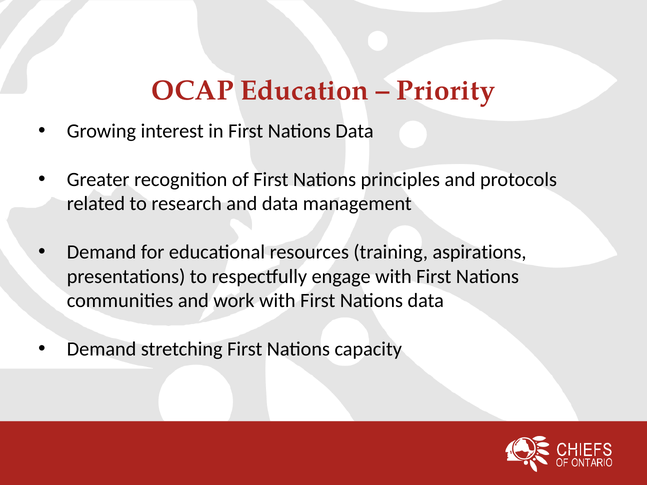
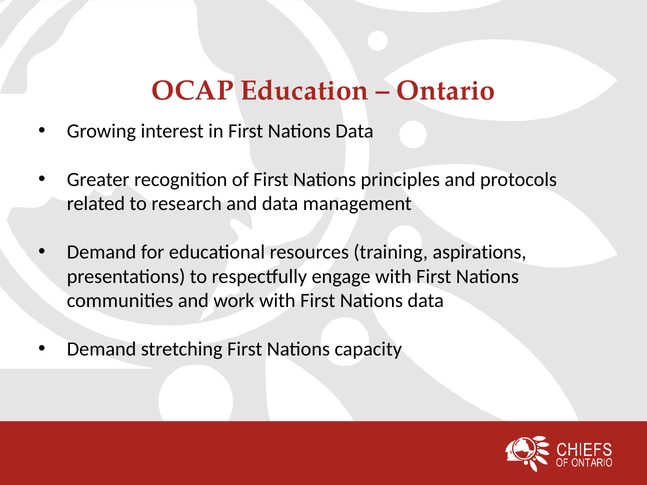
Priority: Priority -> Ontario
